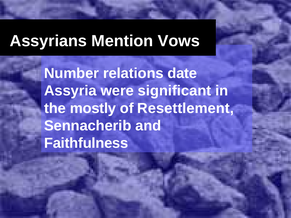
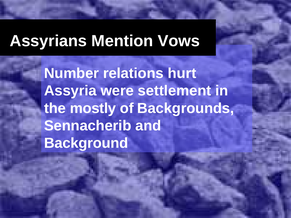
date: date -> hurt
significant: significant -> settlement
Resettlement: Resettlement -> Backgrounds
Faithfulness: Faithfulness -> Background
